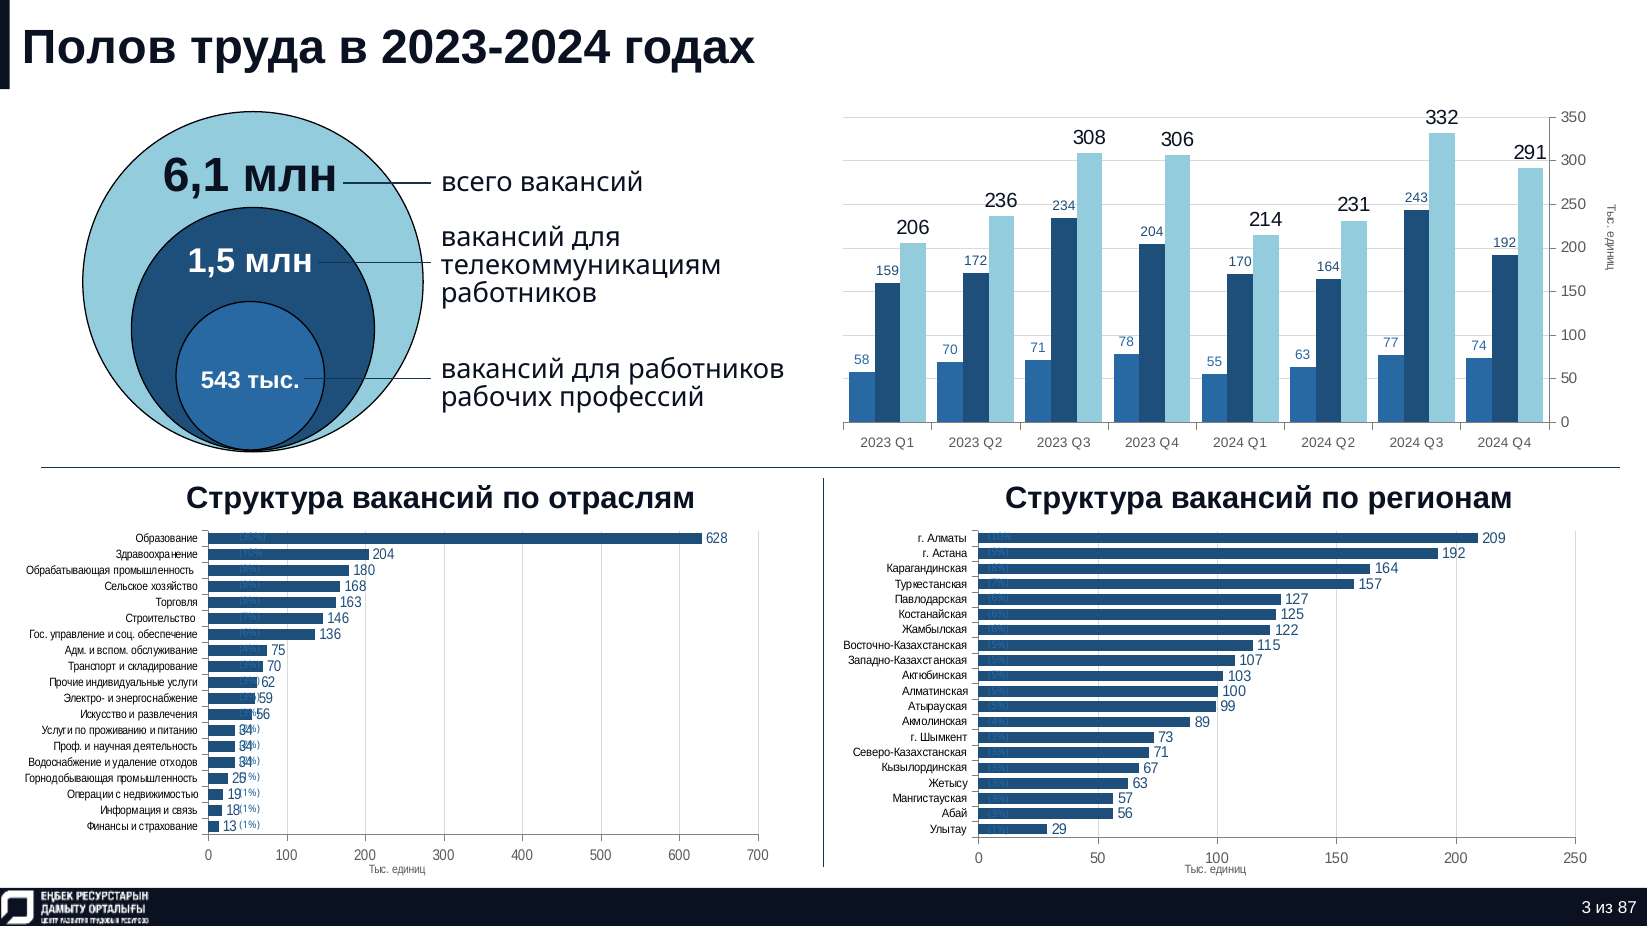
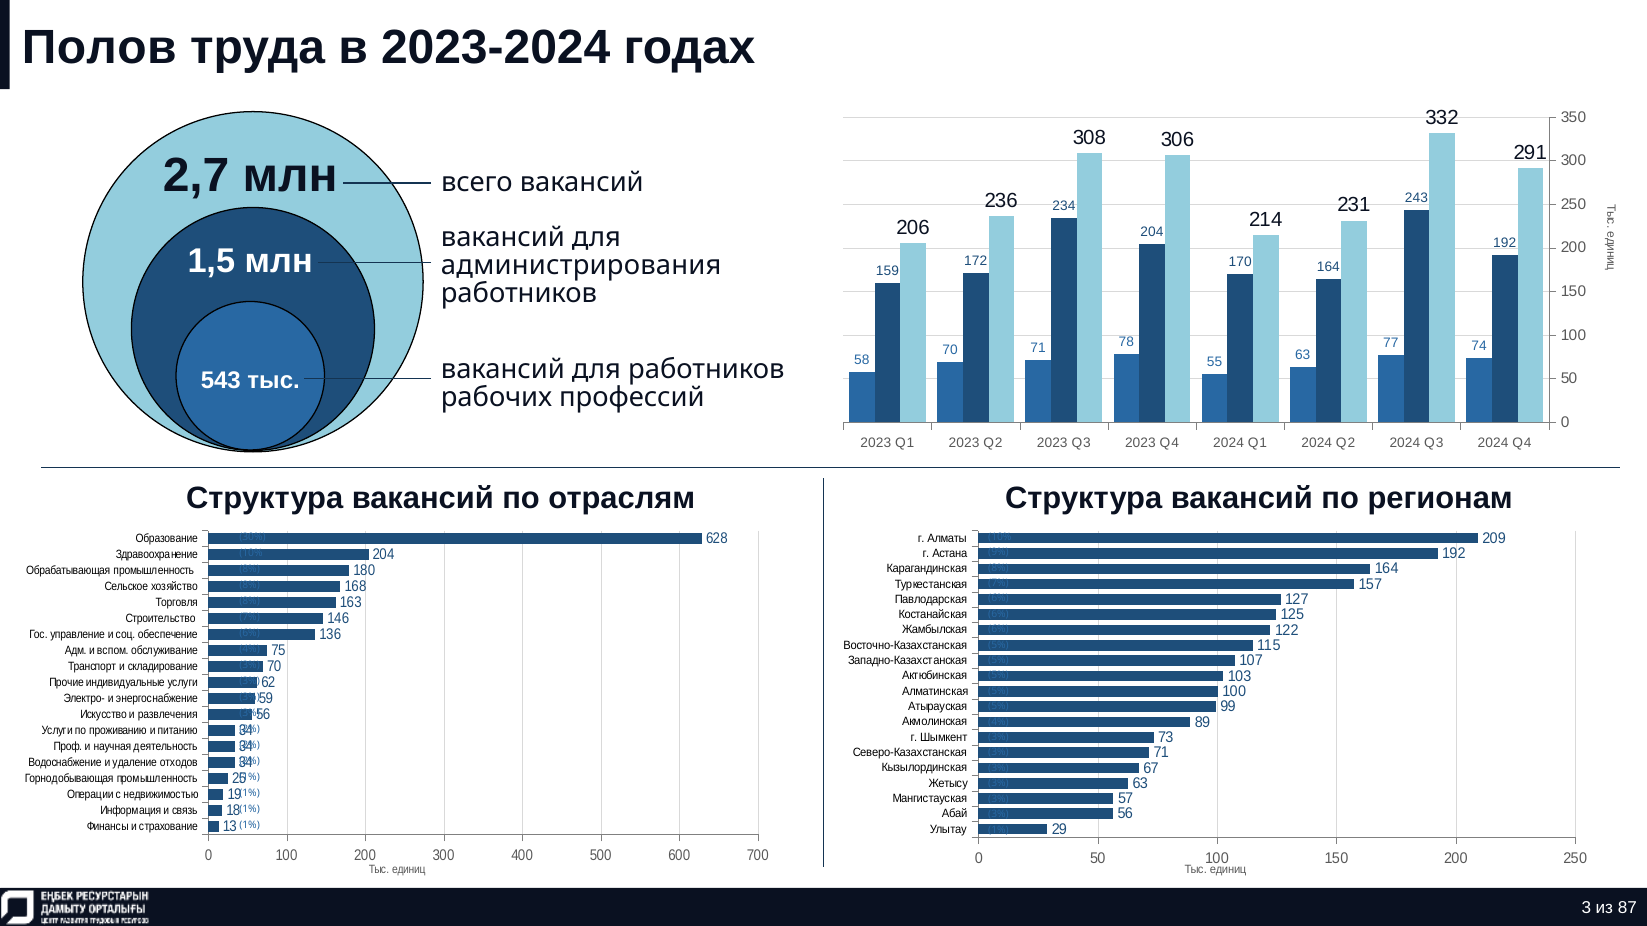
6,1: 6,1 -> 2,7
телекоммуникациям: телекоммуникациям -> администрирования
